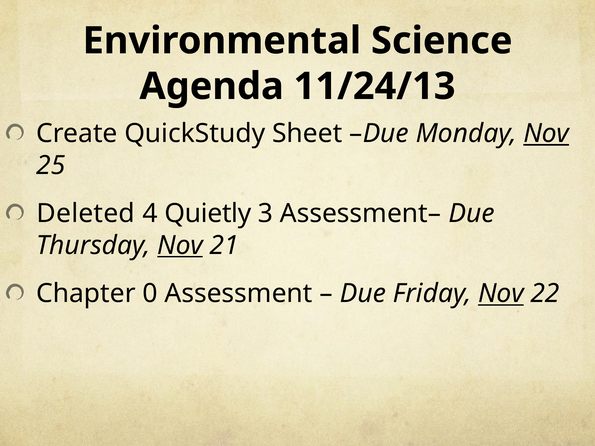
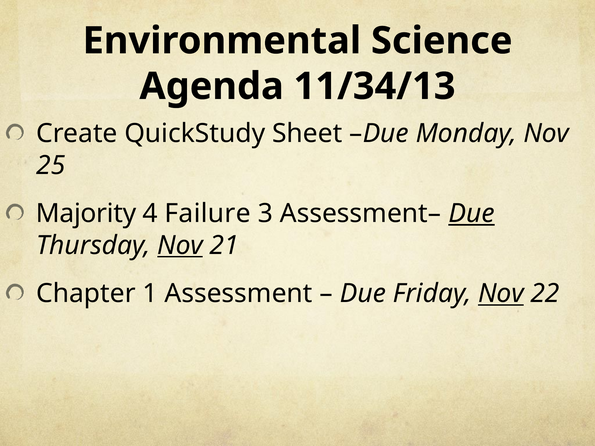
11/24/13: 11/24/13 -> 11/34/13
Nov at (546, 134) underline: present -> none
Deleted: Deleted -> Majority
Quietly: Quietly -> Failure
Due at (472, 214) underline: none -> present
0: 0 -> 1
